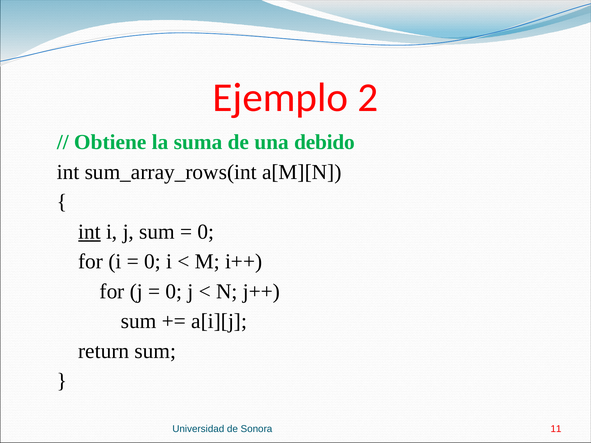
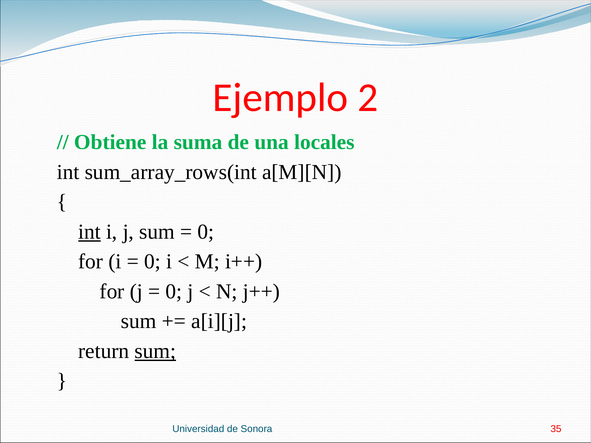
debido: debido -> locales
sum at (155, 351) underline: none -> present
11: 11 -> 35
